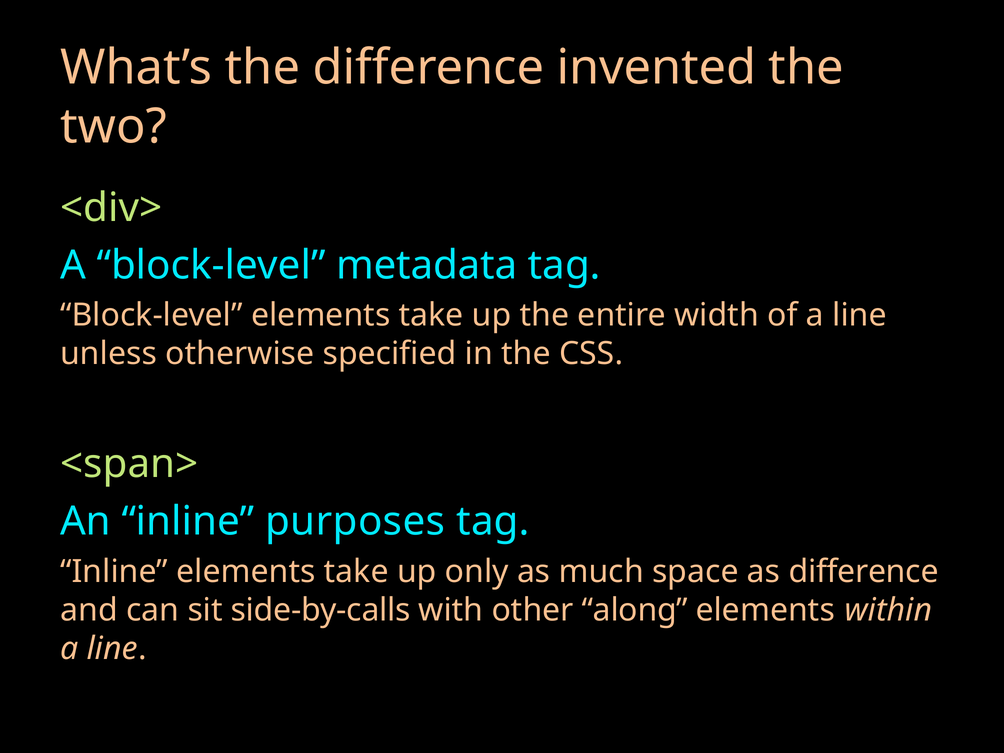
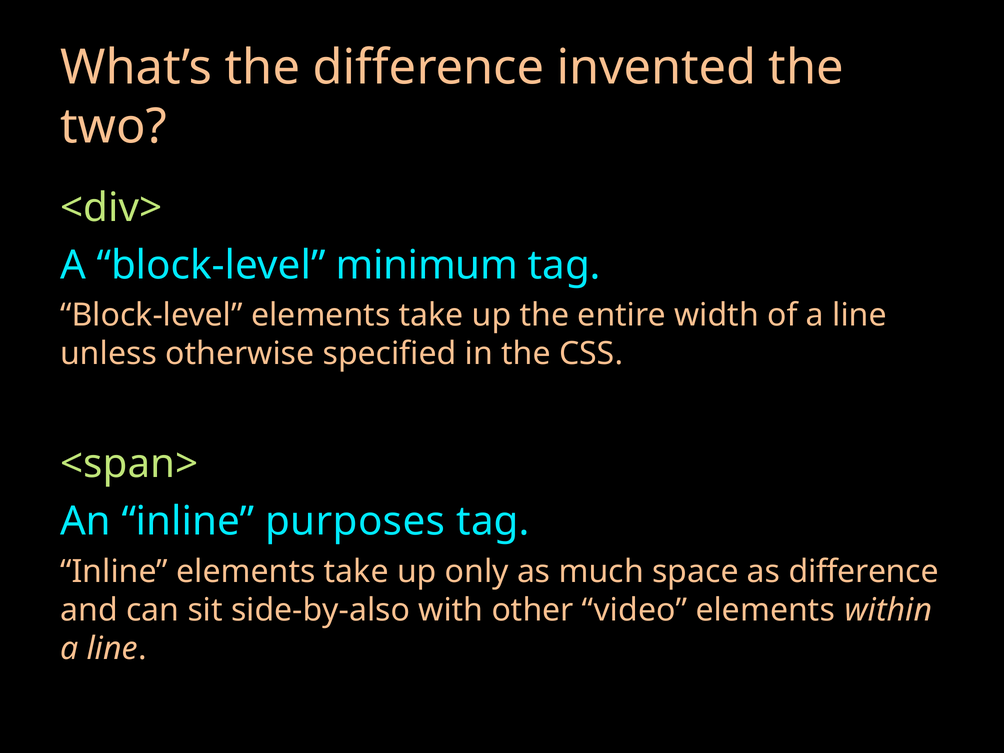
metadata: metadata -> minimum
side-by-calls: side-by-calls -> side-by-also
along: along -> video
